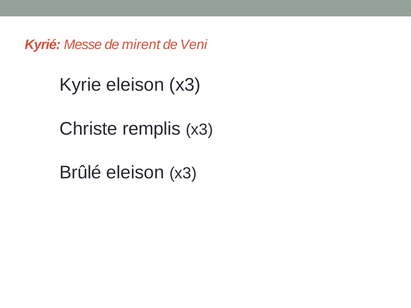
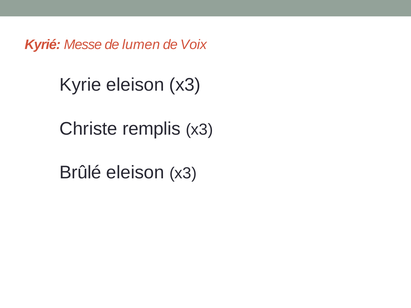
mirent: mirent -> lumen
Veni: Veni -> Voix
